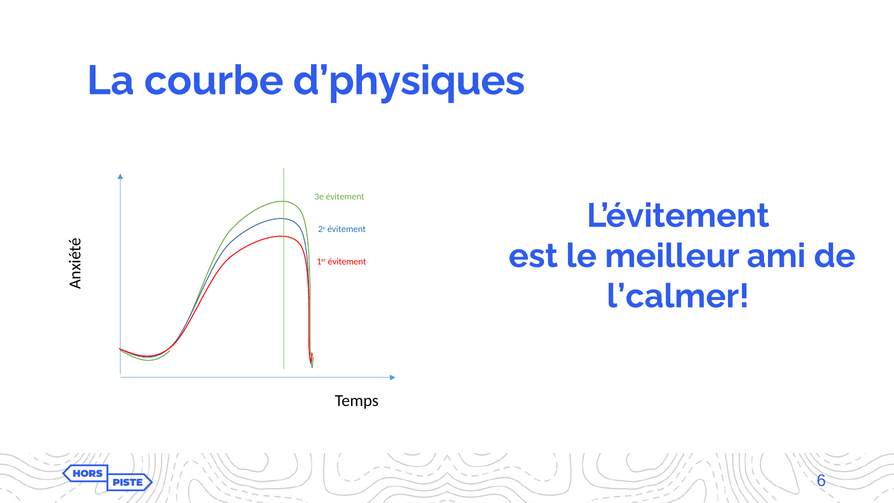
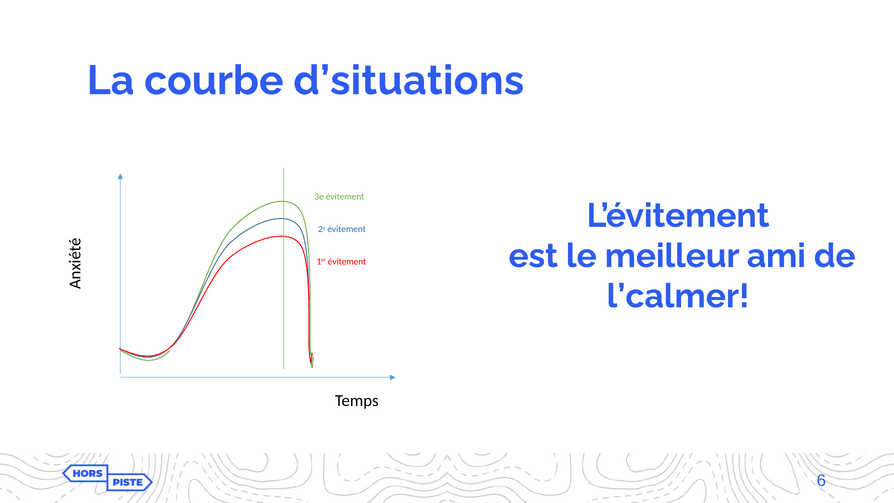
d’physiques: d’physiques -> d’situations
